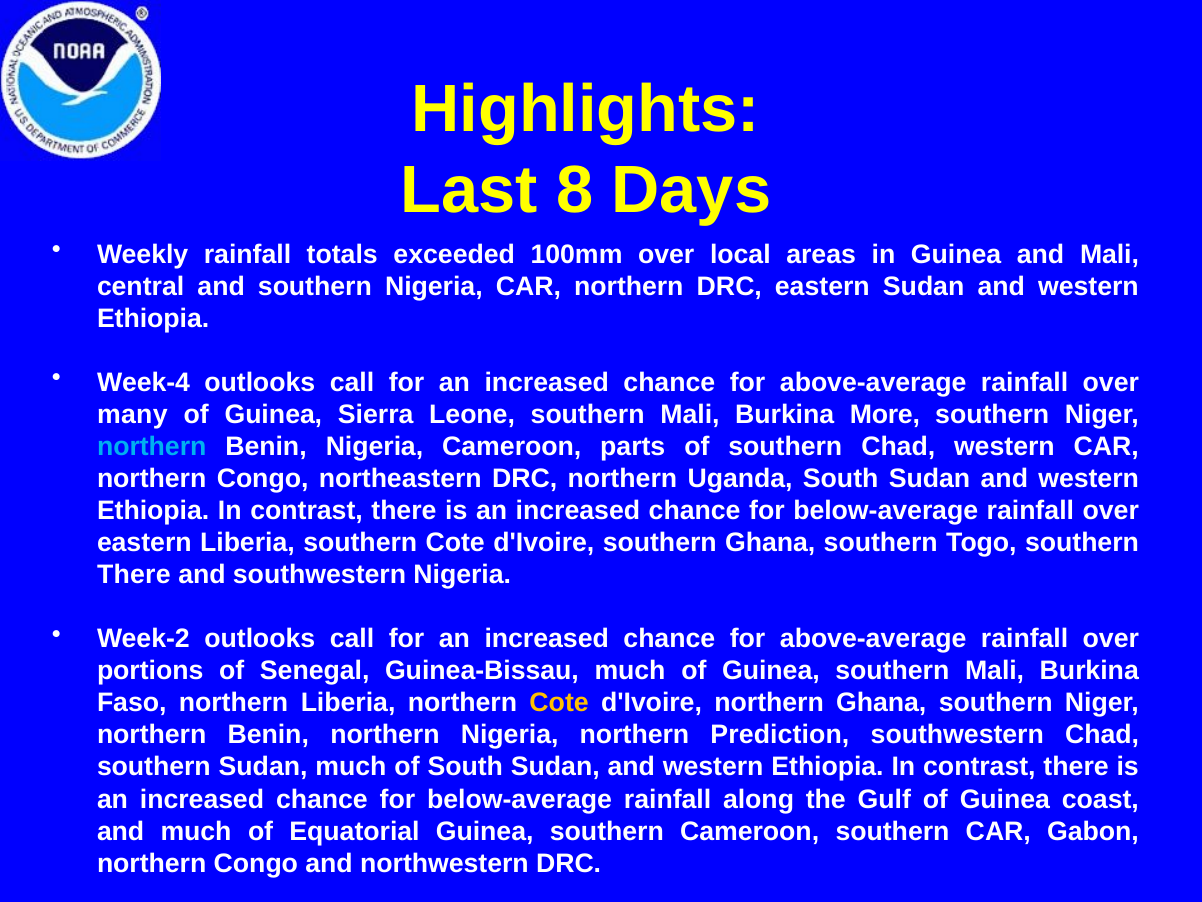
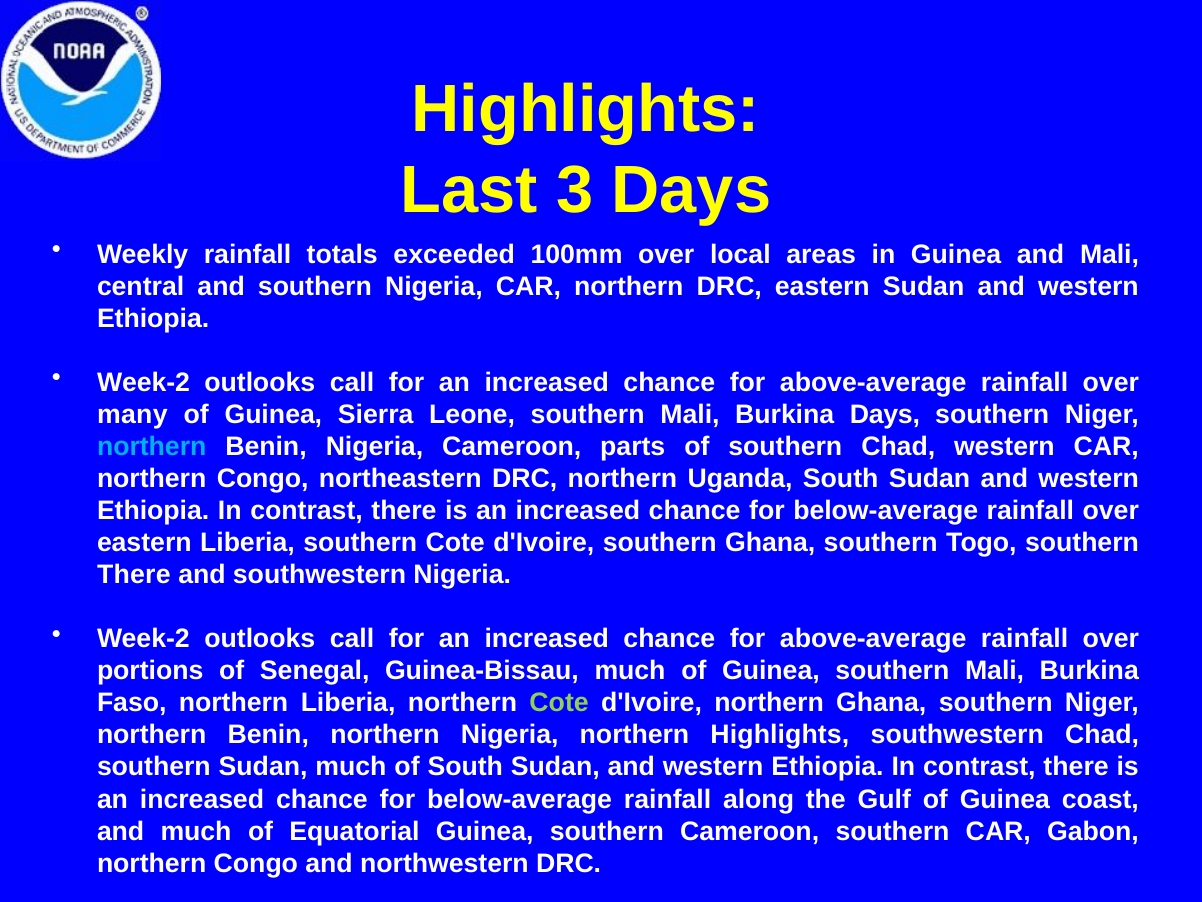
8: 8 -> 3
Week-4 at (143, 382): Week-4 -> Week-2
Burkina More: More -> Days
Cote at (559, 703) colour: yellow -> light green
northern Prediction: Prediction -> Highlights
